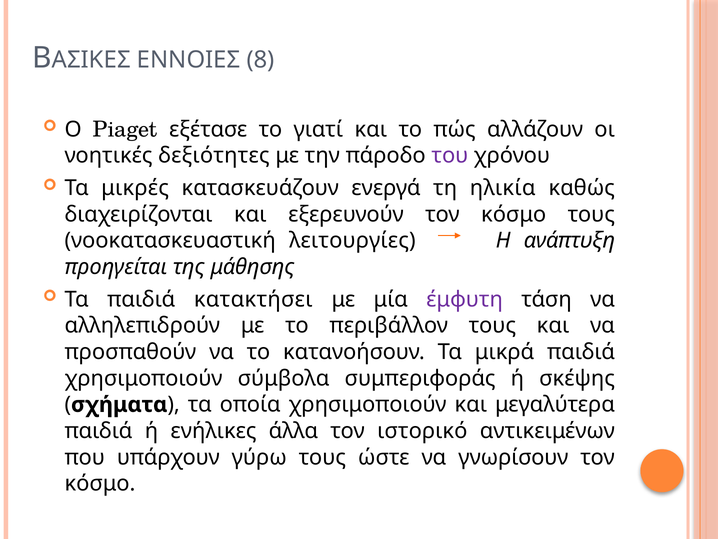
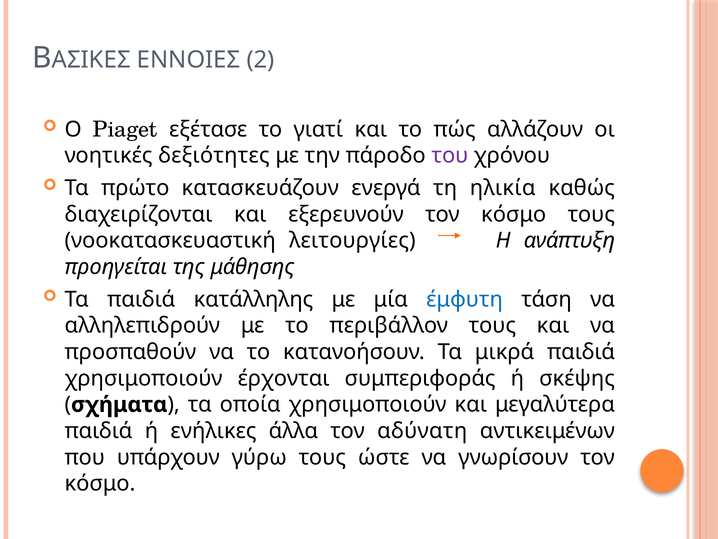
8: 8 -> 2
μικρές: μικρές -> πρώτο
κατακτήσει: κατακτήσει -> κατάλληλης
έμφυτη colour: purple -> blue
σύμβολα: σύμβολα -> έρχονται
ιστορικό: ιστορικό -> αδύνατη
